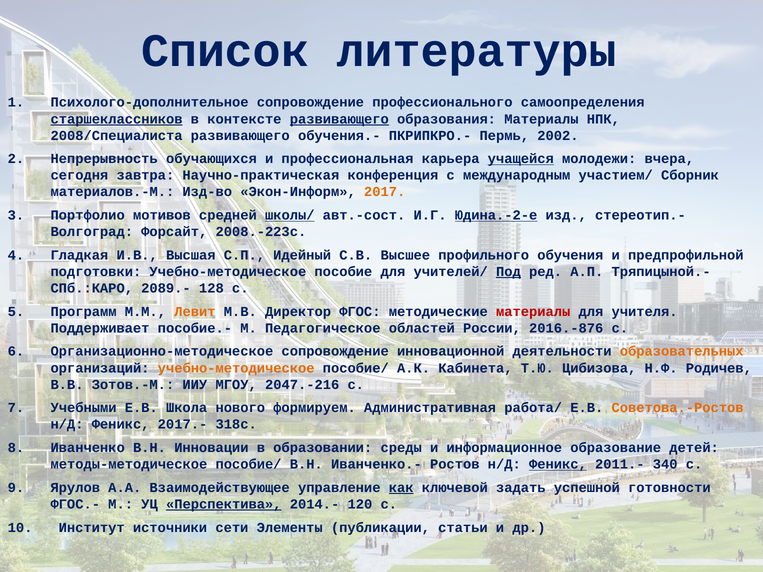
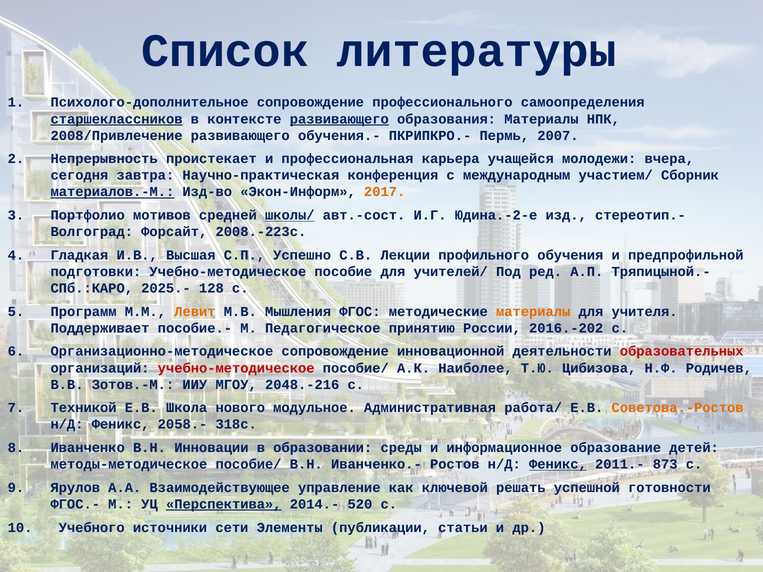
2008/Специалиста: 2008/Специалиста -> 2008/Привлечение
2002: 2002 -> 2007
обучающихся: обучающихся -> проистекает
учащейся underline: present -> none
материалов.-М underline: none -> present
Юдина.-2-е underline: present -> none
Идейный: Идейный -> Успешно
Высшее: Высшее -> Лекции
Под underline: present -> none
2089.-: 2089.- -> 2025.-
Директор: Директор -> Мышления
материалы at (533, 312) colour: red -> orange
областей: областей -> принятию
2016.-876: 2016.-876 -> 2016.-202
образовательных colour: orange -> red
учебно-методическое at (236, 368) colour: orange -> red
Кабинета: Кабинета -> Наиболее
2047.-216: 2047.-216 -> 2048.-216
Учебными: Учебными -> Техникой
формируем: формируем -> модульное
2017.-: 2017.- -> 2058.-
340: 340 -> 873
как underline: present -> none
задать: задать -> решать
120: 120 -> 520
Институт: Институт -> Учебного
